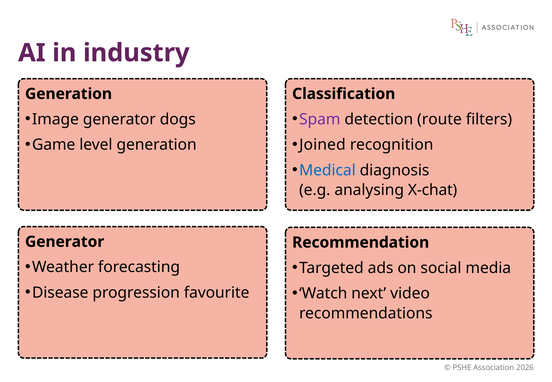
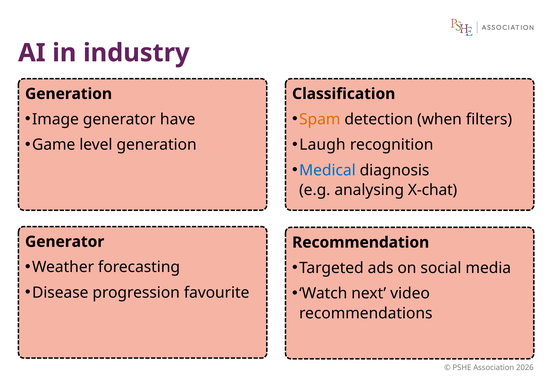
dogs: dogs -> have
Spam colour: purple -> orange
route: route -> when
Joined: Joined -> Laugh
